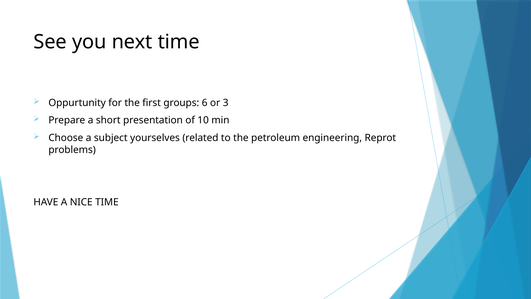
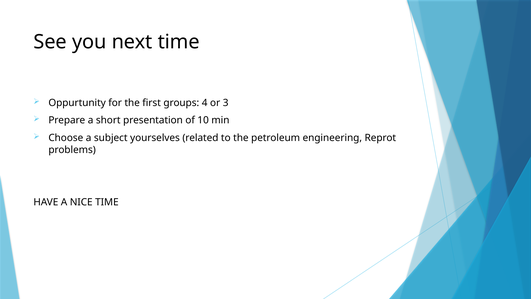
6: 6 -> 4
